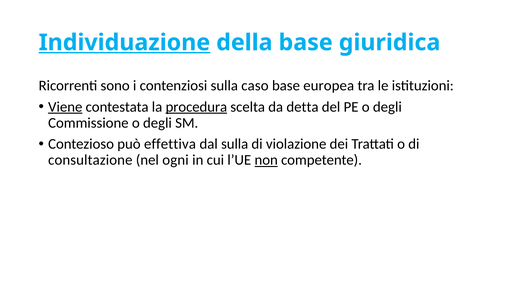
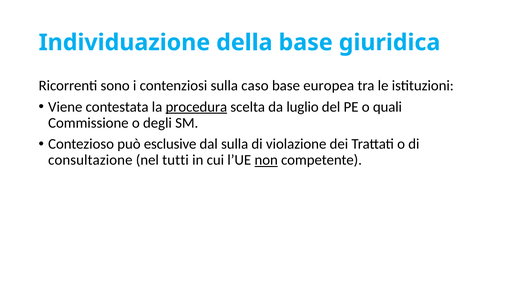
Individuazione underline: present -> none
Viene underline: present -> none
detta: detta -> luglio
PE o degli: degli -> quali
effettiva: effettiva -> esclusive
ogni: ogni -> tutti
